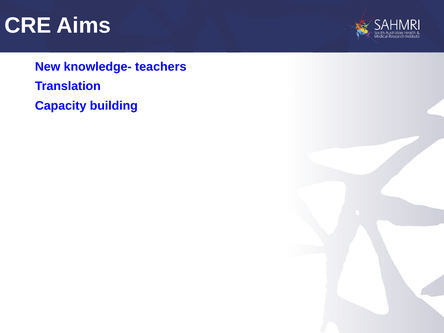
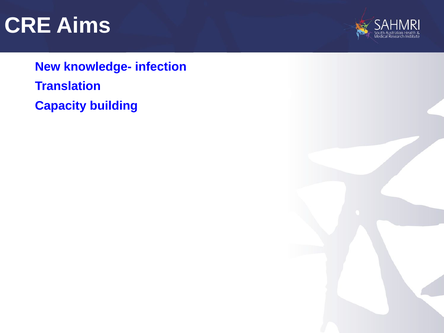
teachers: teachers -> infection
